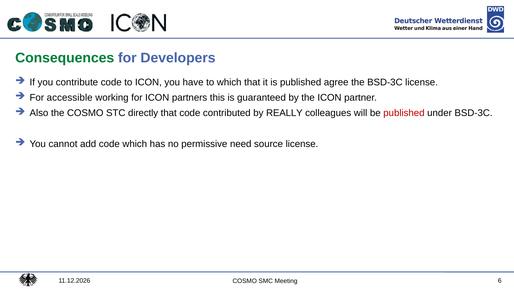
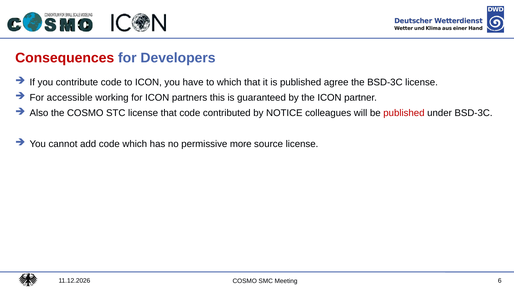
Consequences colour: green -> red
STC directly: directly -> license
REALLY: REALLY -> NOTICE
need: need -> more
